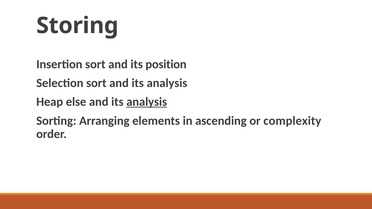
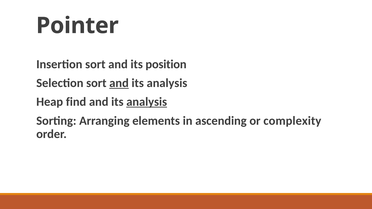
Storing: Storing -> Pointer
and at (119, 83) underline: none -> present
else: else -> find
